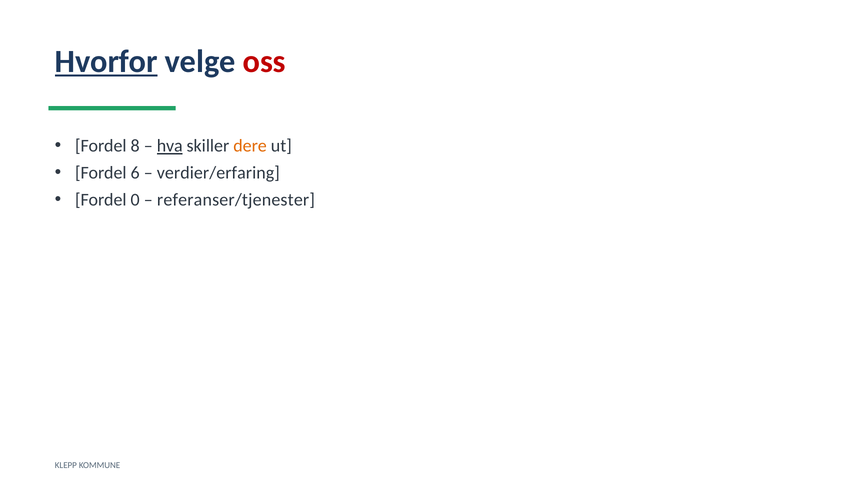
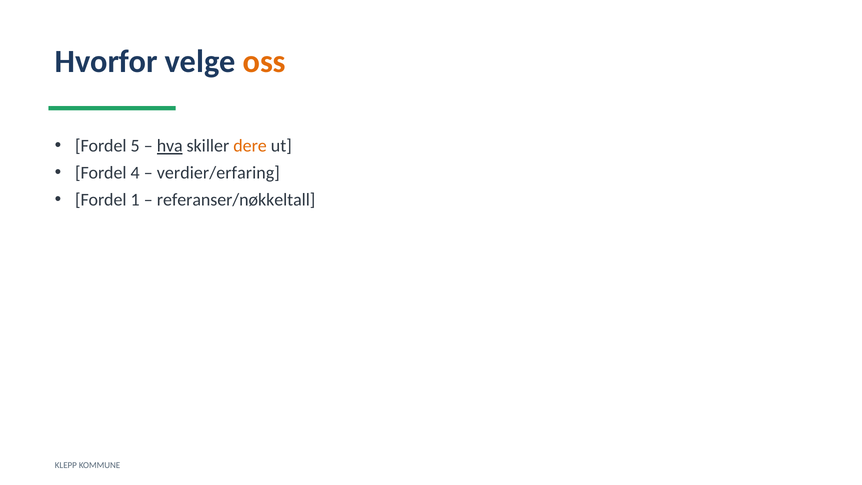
Hvorfor underline: present -> none
oss colour: red -> orange
8: 8 -> 5
6: 6 -> 4
0: 0 -> 1
referanser/tjenester: referanser/tjenester -> referanser/nøkkeltall
